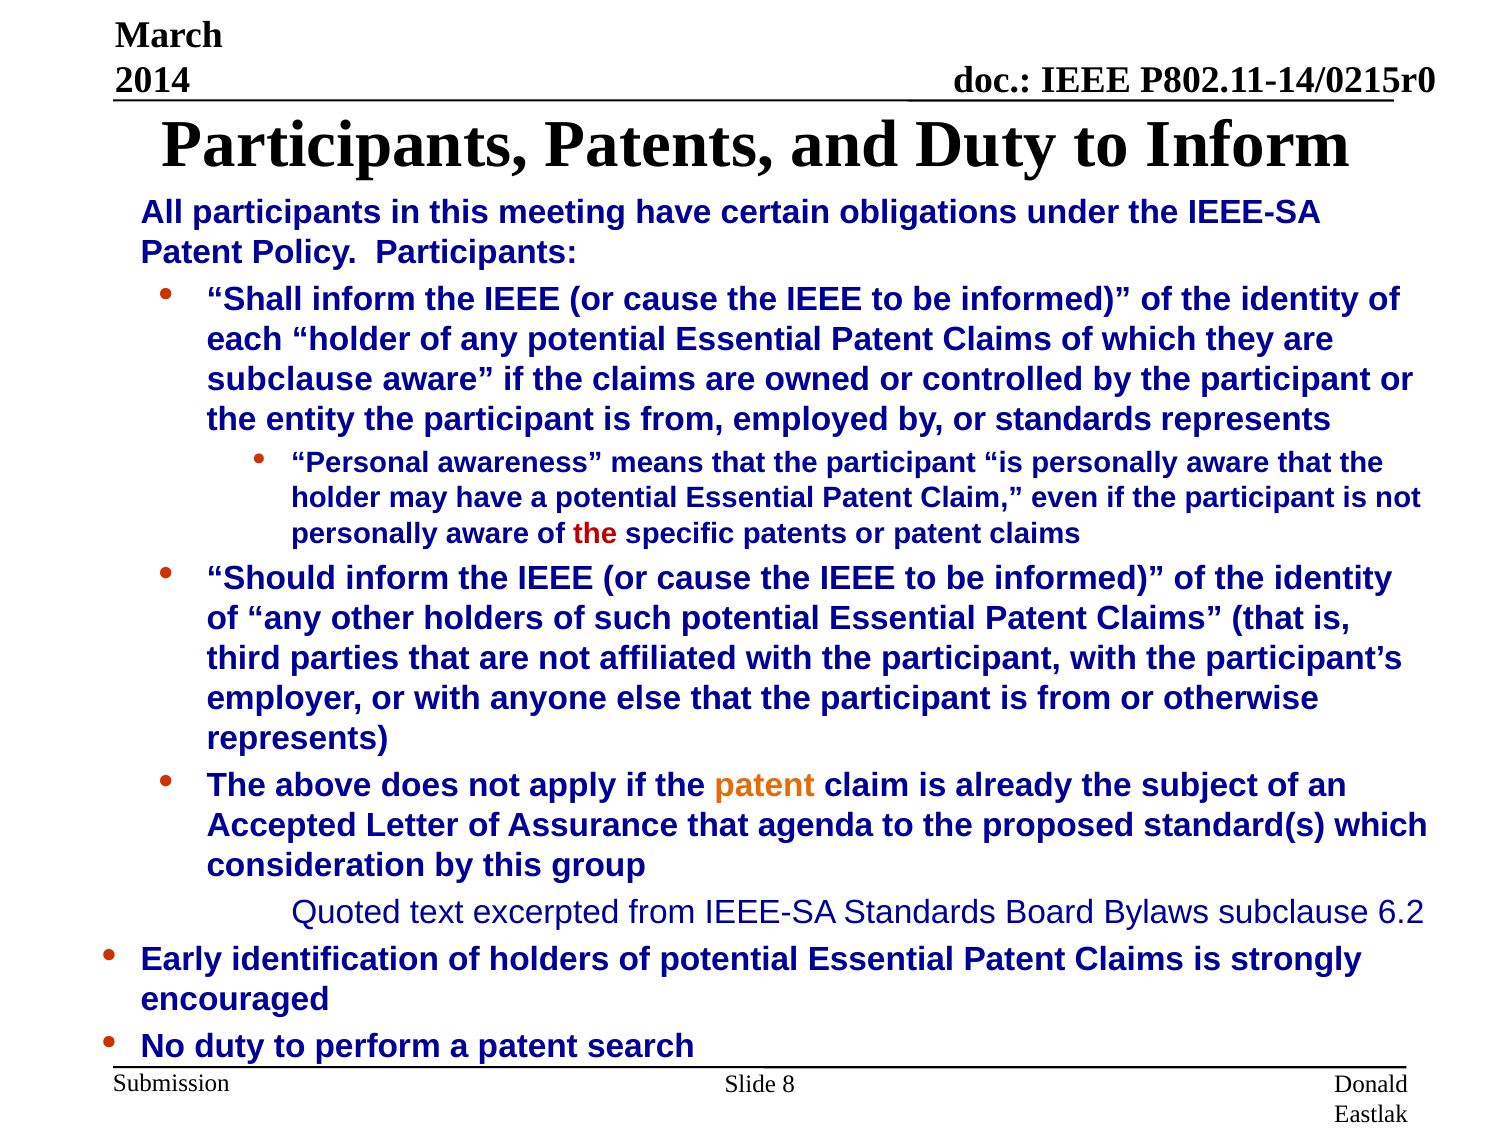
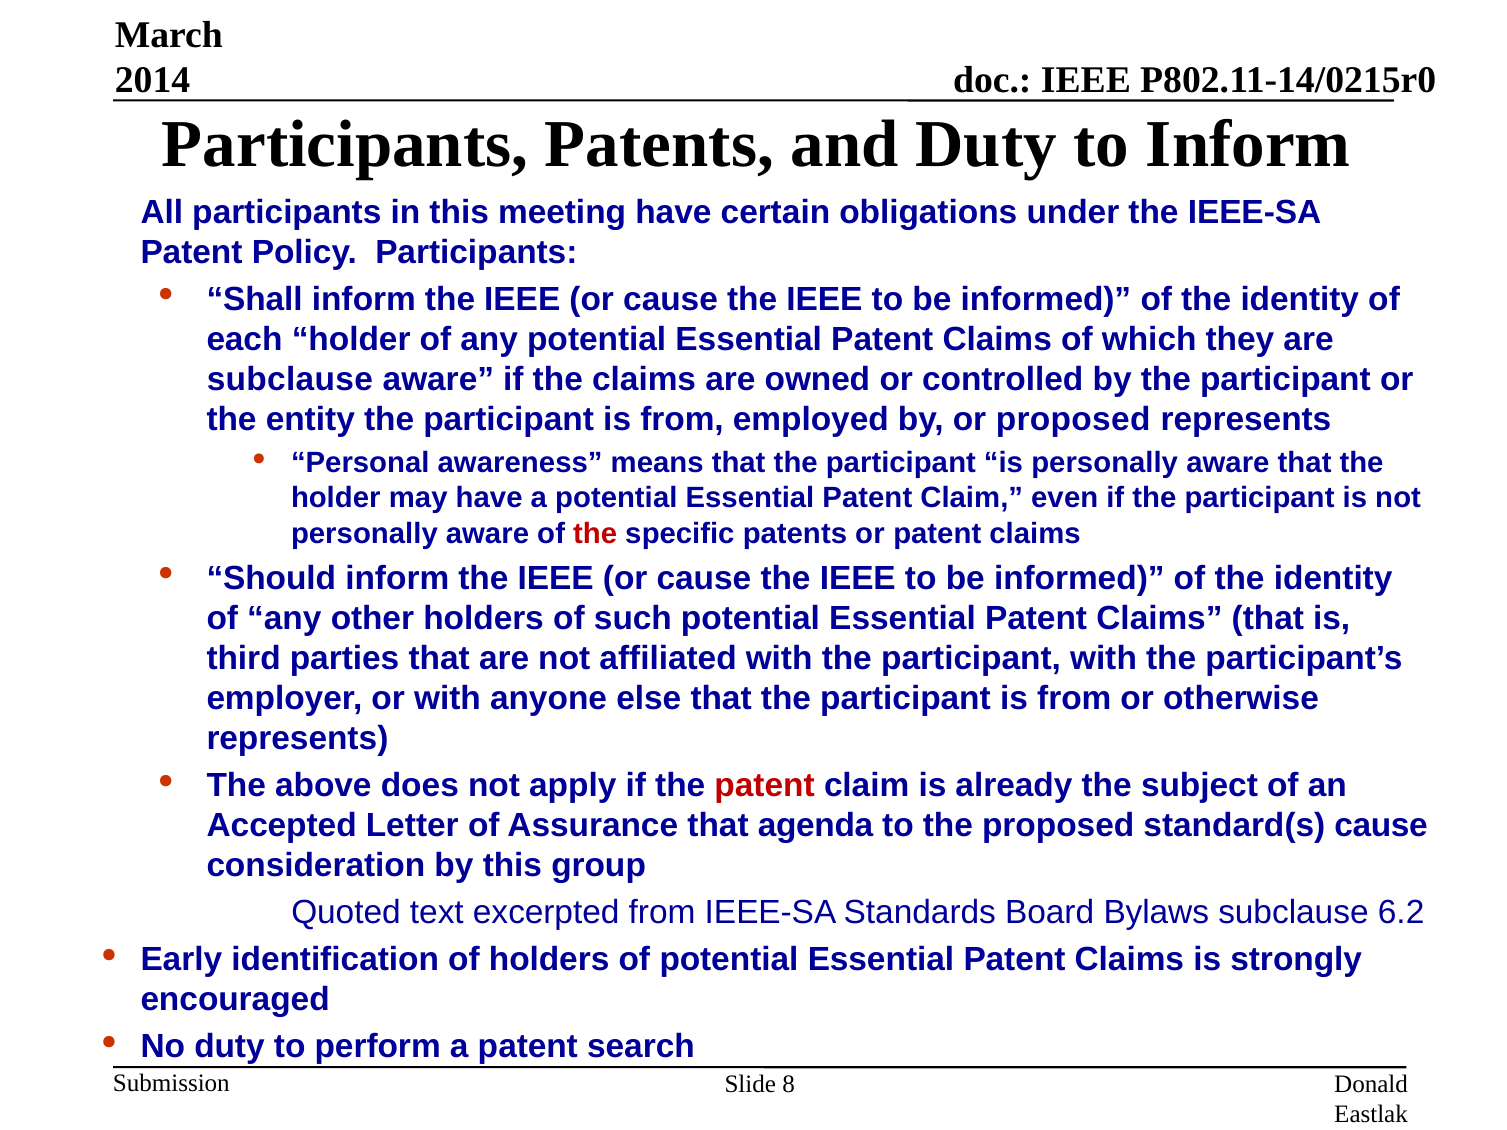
or standards: standards -> proposed
patent at (765, 786) colour: orange -> red
standard(s which: which -> cause
